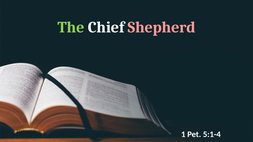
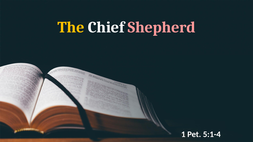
The colour: light green -> yellow
